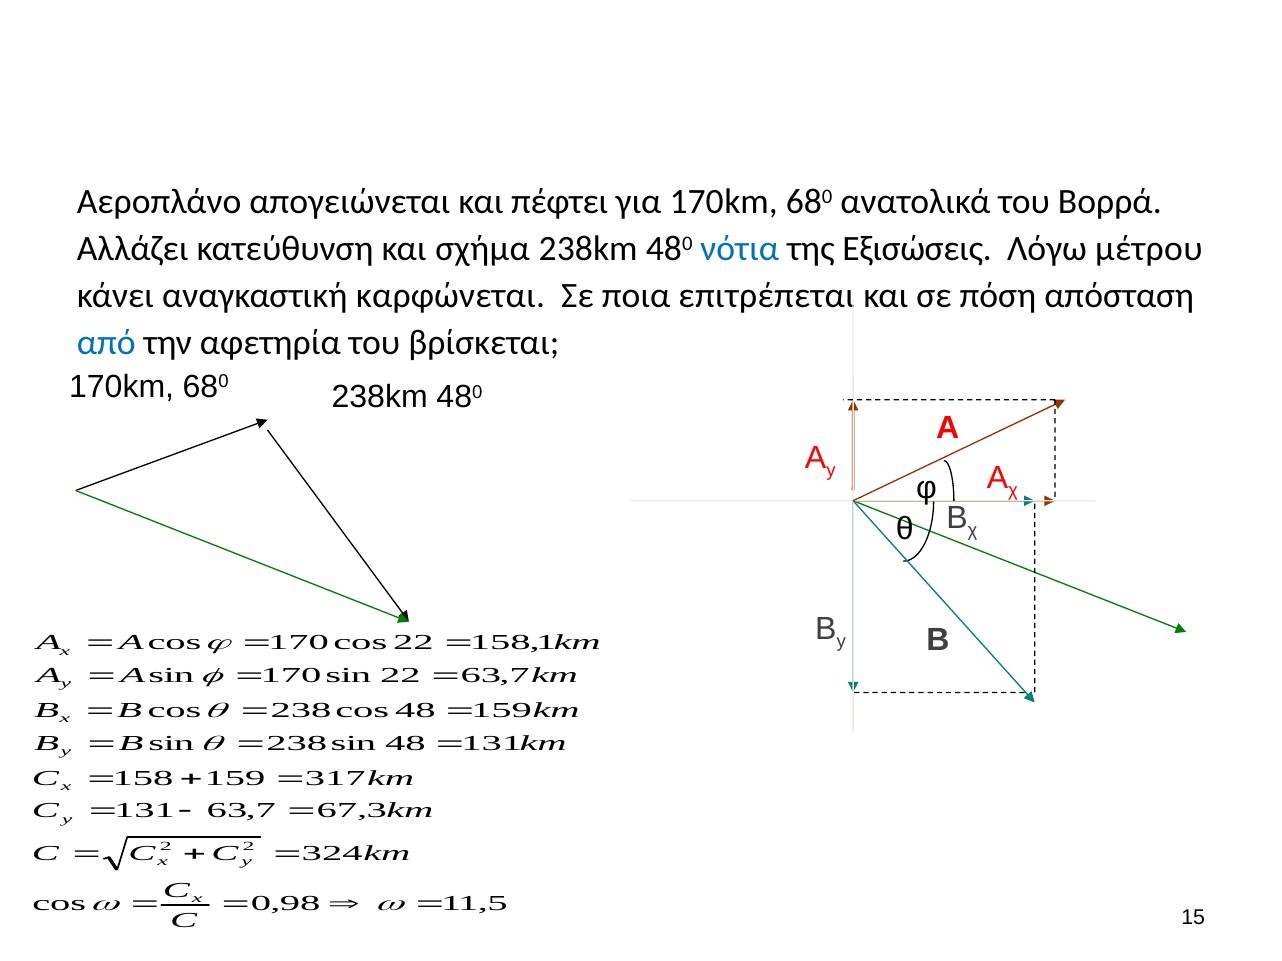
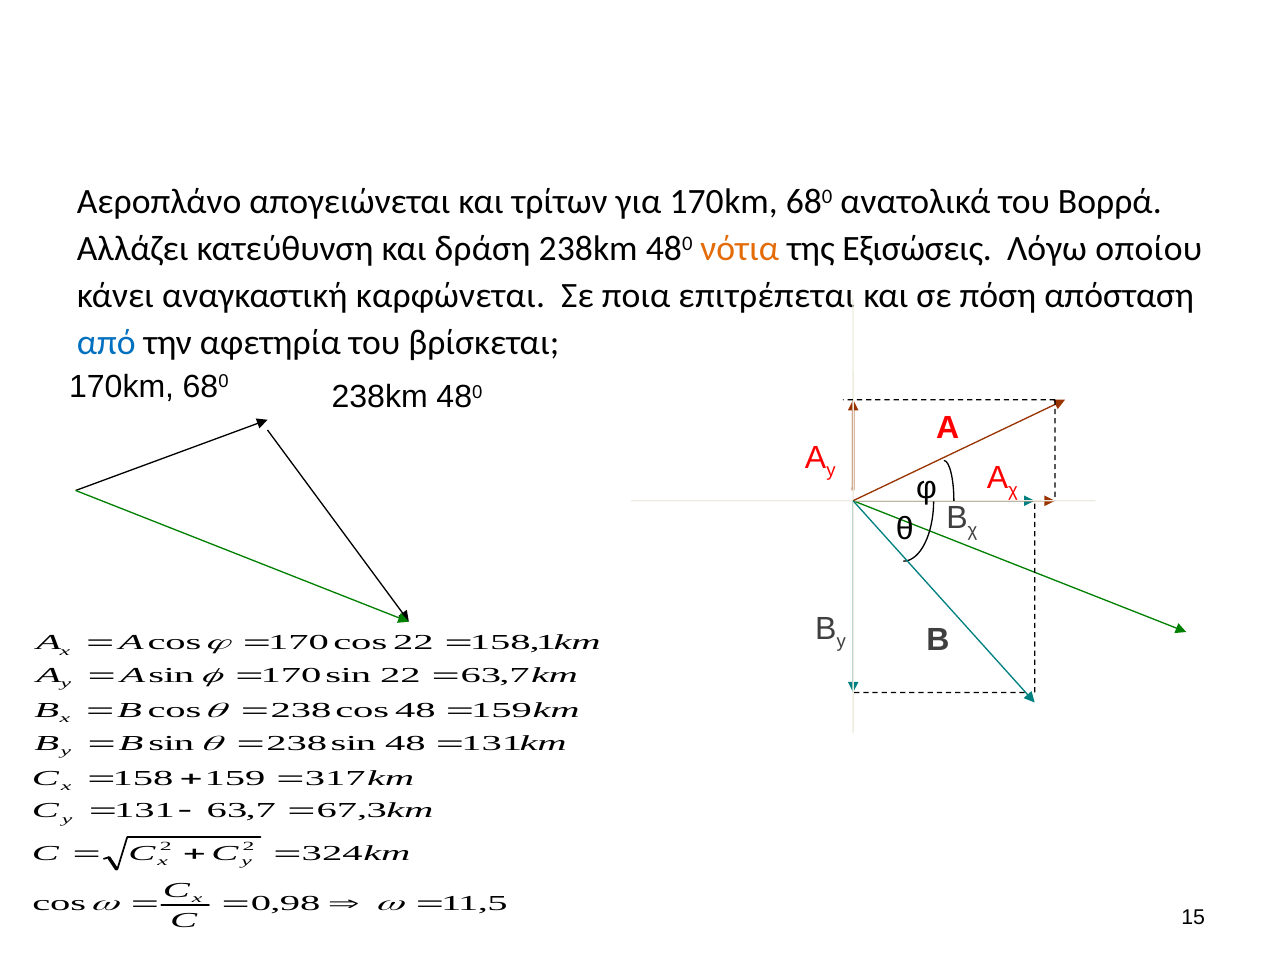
πέφτει: πέφτει -> τρίτων
σχήμα: σχήμα -> δράση
νότια colour: blue -> orange
μέτρου: μέτρου -> οποίου
